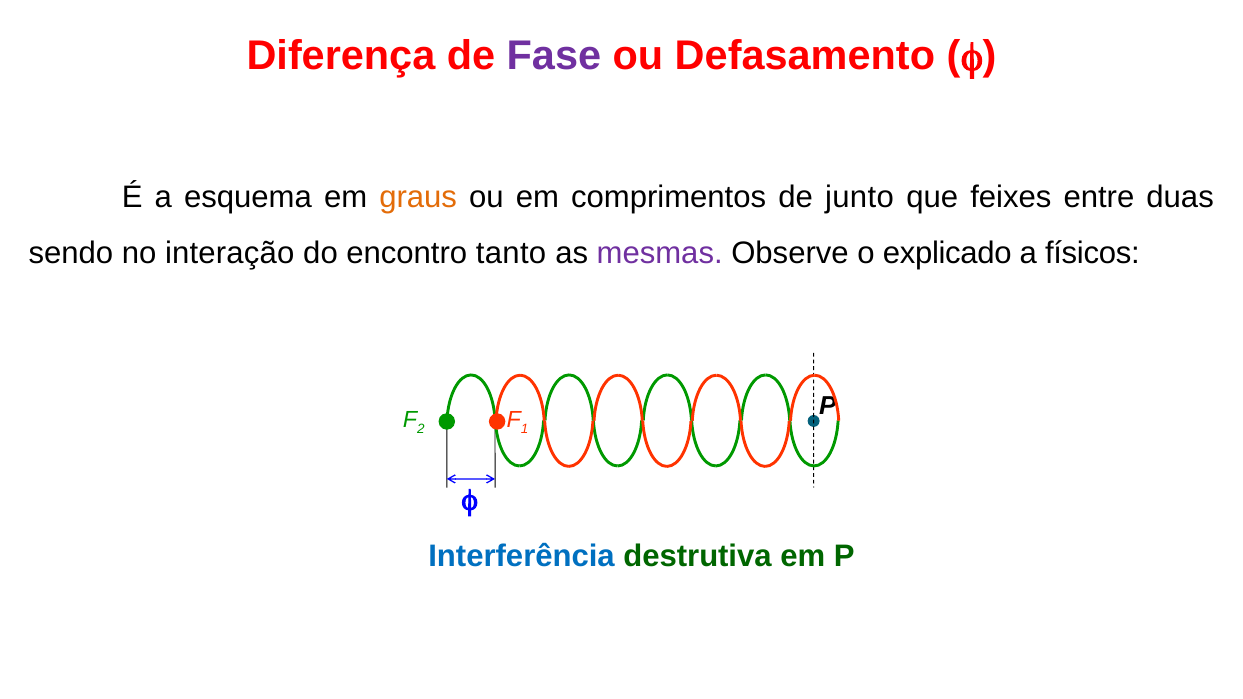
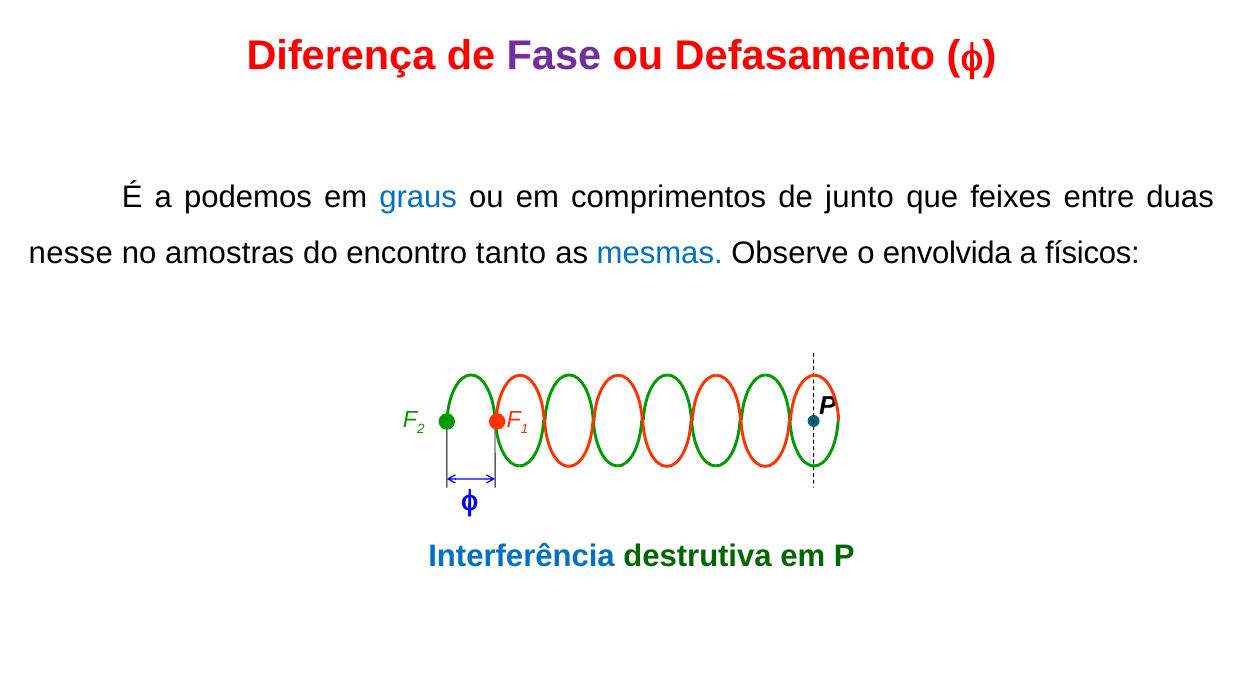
esquema: esquema -> podemos
graus colour: orange -> blue
sendo: sendo -> nesse
interação: interação -> amostras
mesmas colour: purple -> blue
explicado: explicado -> envolvida
